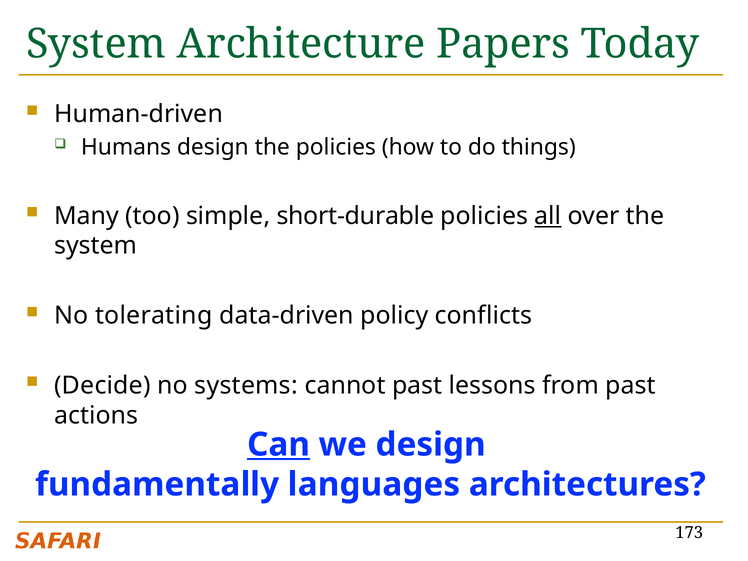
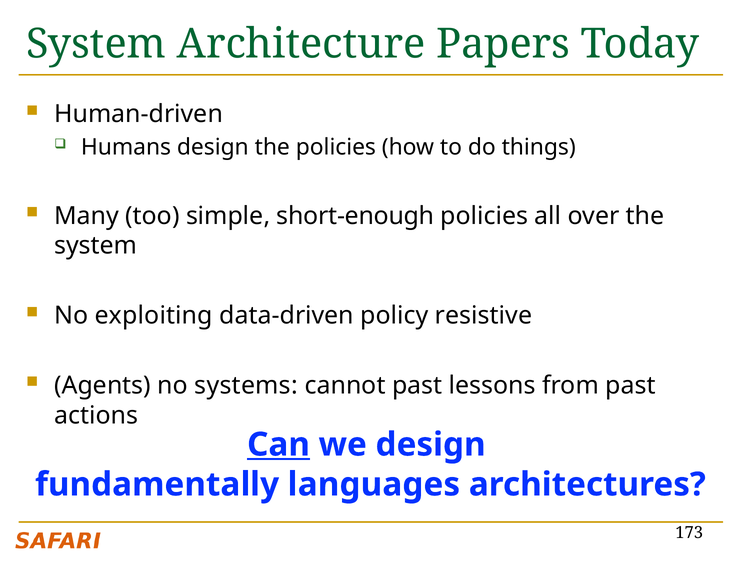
short-durable: short-durable -> short-enough
all underline: present -> none
tolerating: tolerating -> exploiting
conflicts: conflicts -> resistive
Decide: Decide -> Agents
